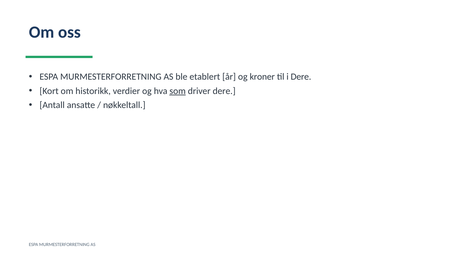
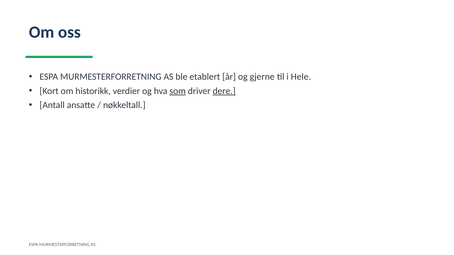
kroner: kroner -> gjerne
i Dere: Dere -> Hele
dere at (224, 91) underline: none -> present
